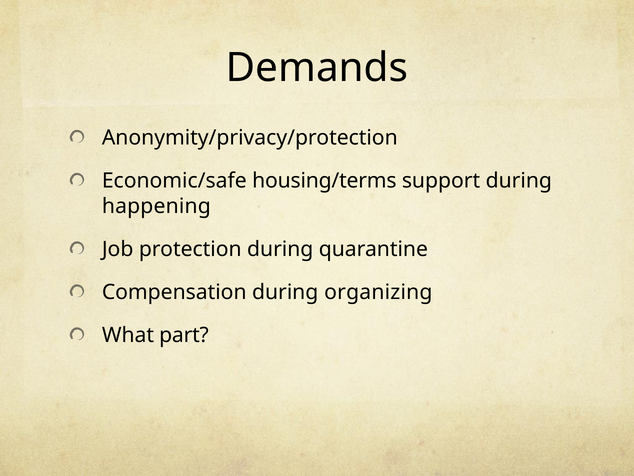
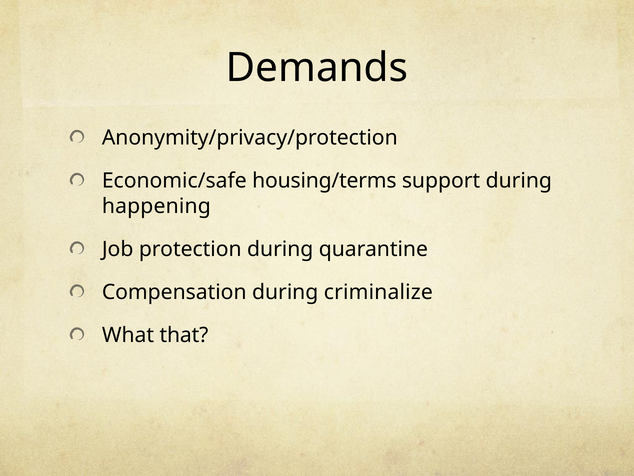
organizing: organizing -> criminalize
part: part -> that
